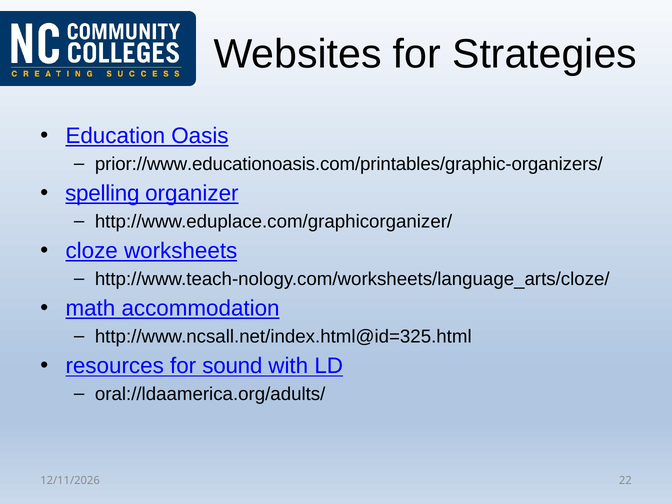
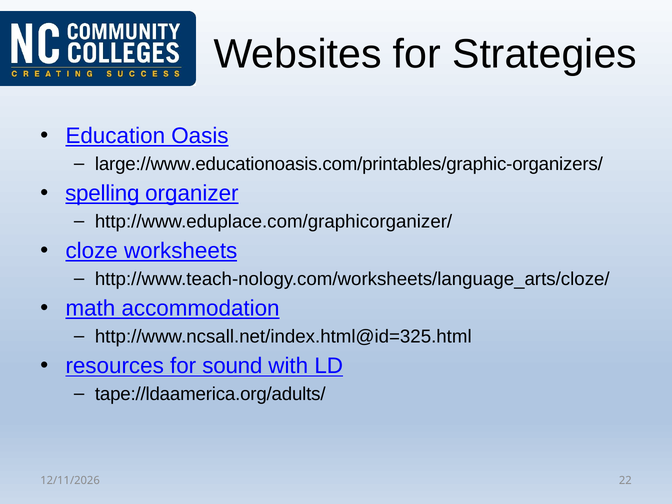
prior://www.educationoasis.com/printables/graphic-organizers/: prior://www.educationoasis.com/printables/graphic-organizers/ -> large://www.educationoasis.com/printables/graphic-organizers/
oral://ldaamerica.org/adults/: oral://ldaamerica.org/adults/ -> tape://ldaamerica.org/adults/
